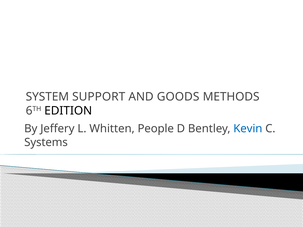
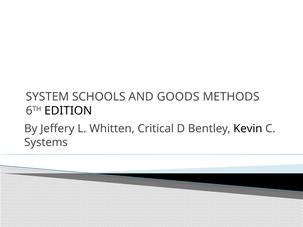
SUPPORT: SUPPORT -> SCHOOLS
People: People -> Critical
Kevin colour: blue -> black
